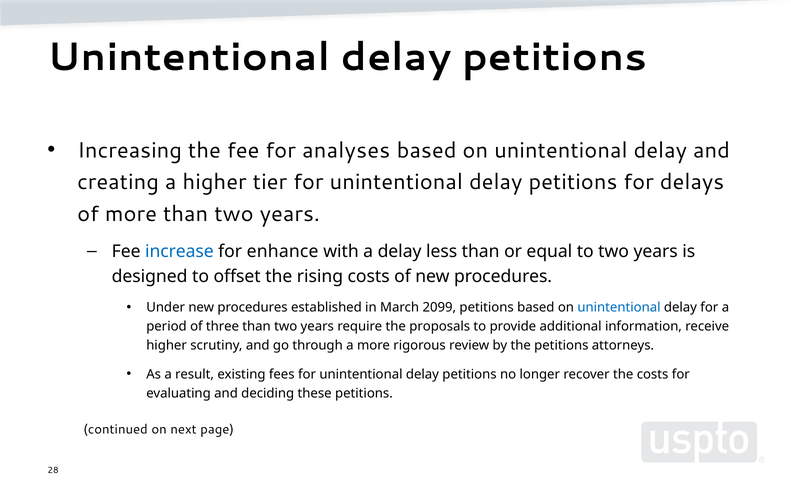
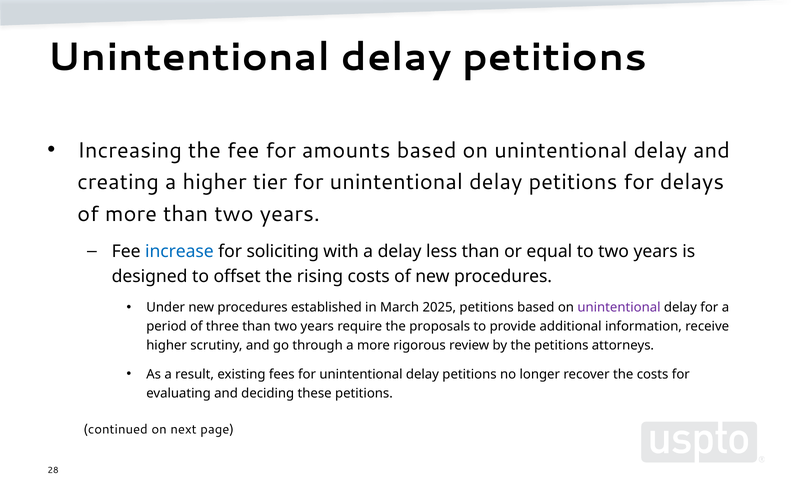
analyses: analyses -> amounts
enhance: enhance -> soliciting
2099: 2099 -> 2025
unintentional at (619, 308) colour: blue -> purple
